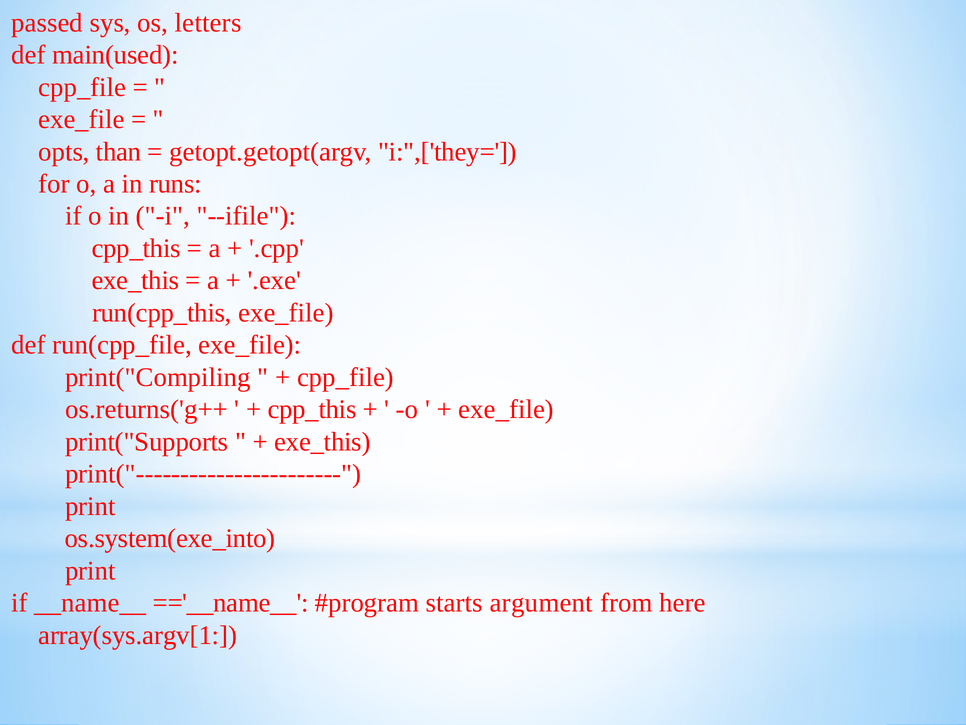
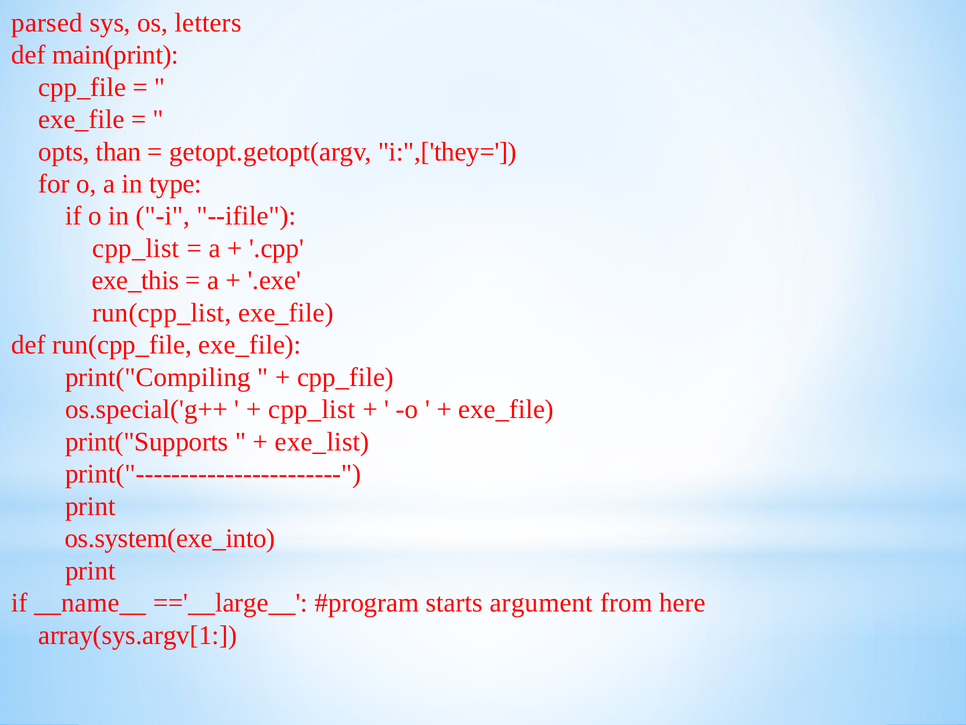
passed: passed -> parsed
main(used: main(used -> main(print
runs: runs -> type
cpp_this at (136, 248): cpp_this -> cpp_list
run(cpp_this: run(cpp_this -> run(cpp_list
os.returns('g++: os.returns('g++ -> os.special('g++
cpp_this at (312, 409): cpp_this -> cpp_list
exe_this at (322, 441): exe_this -> exe_list
=='__name__: =='__name__ -> =='__large__
